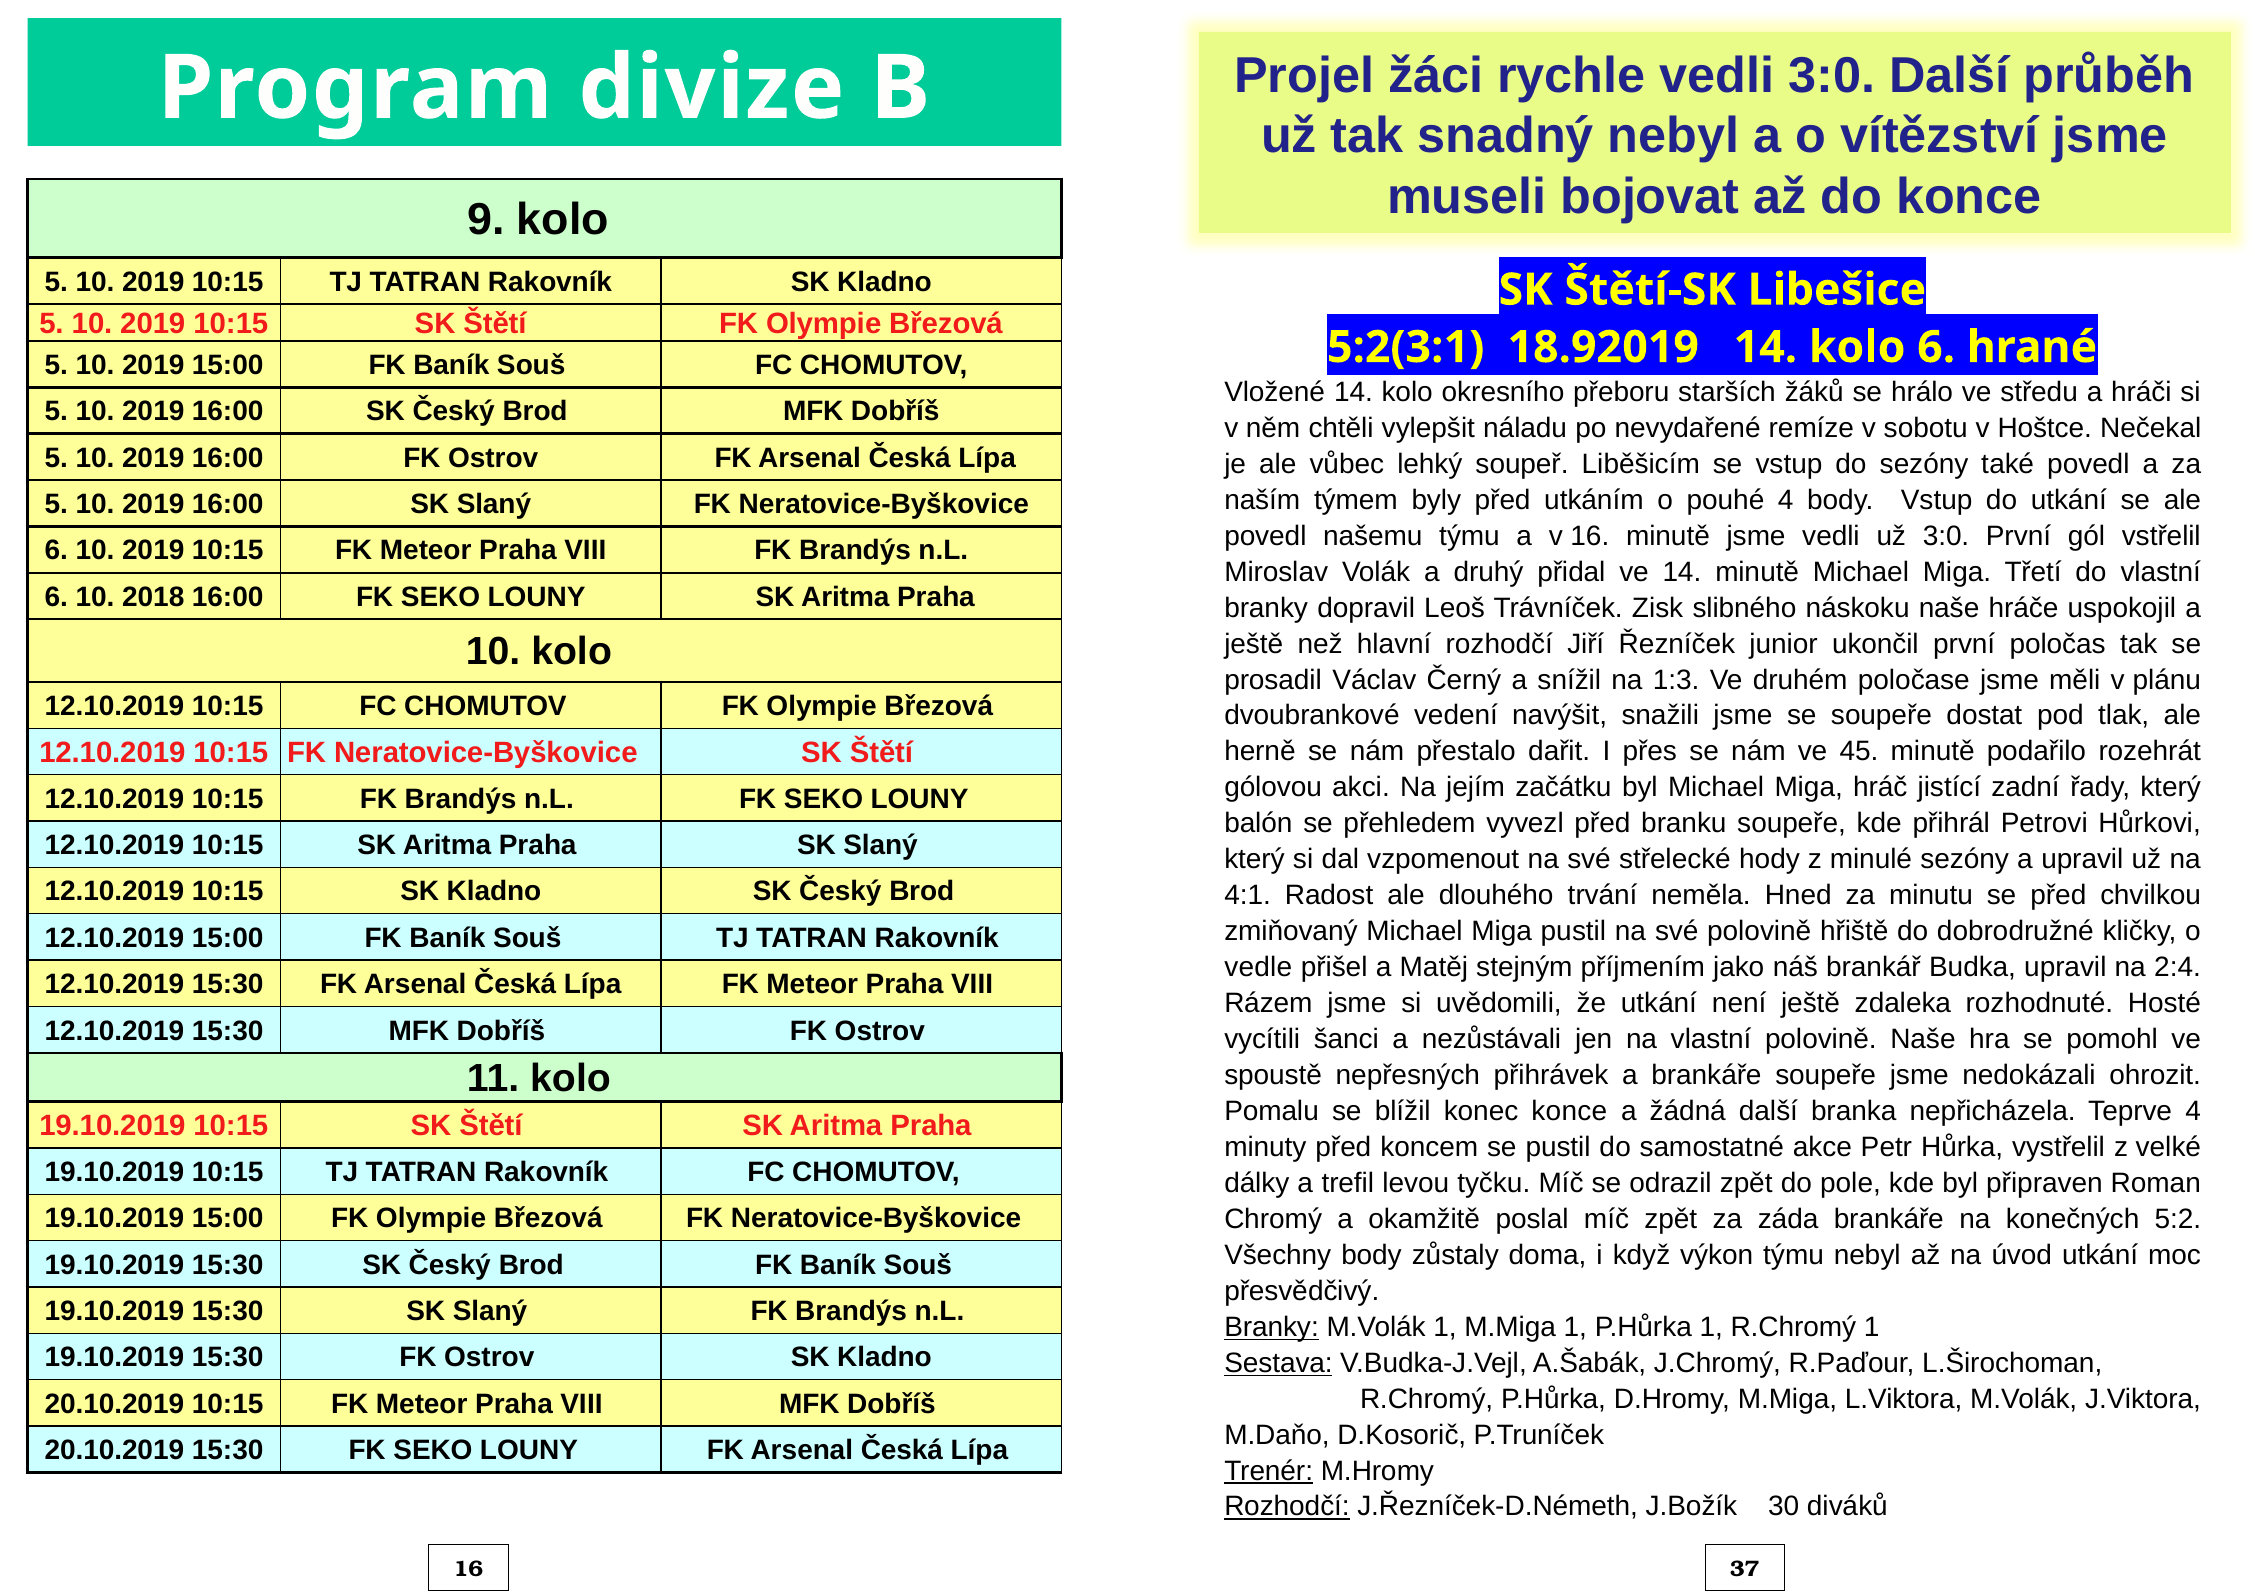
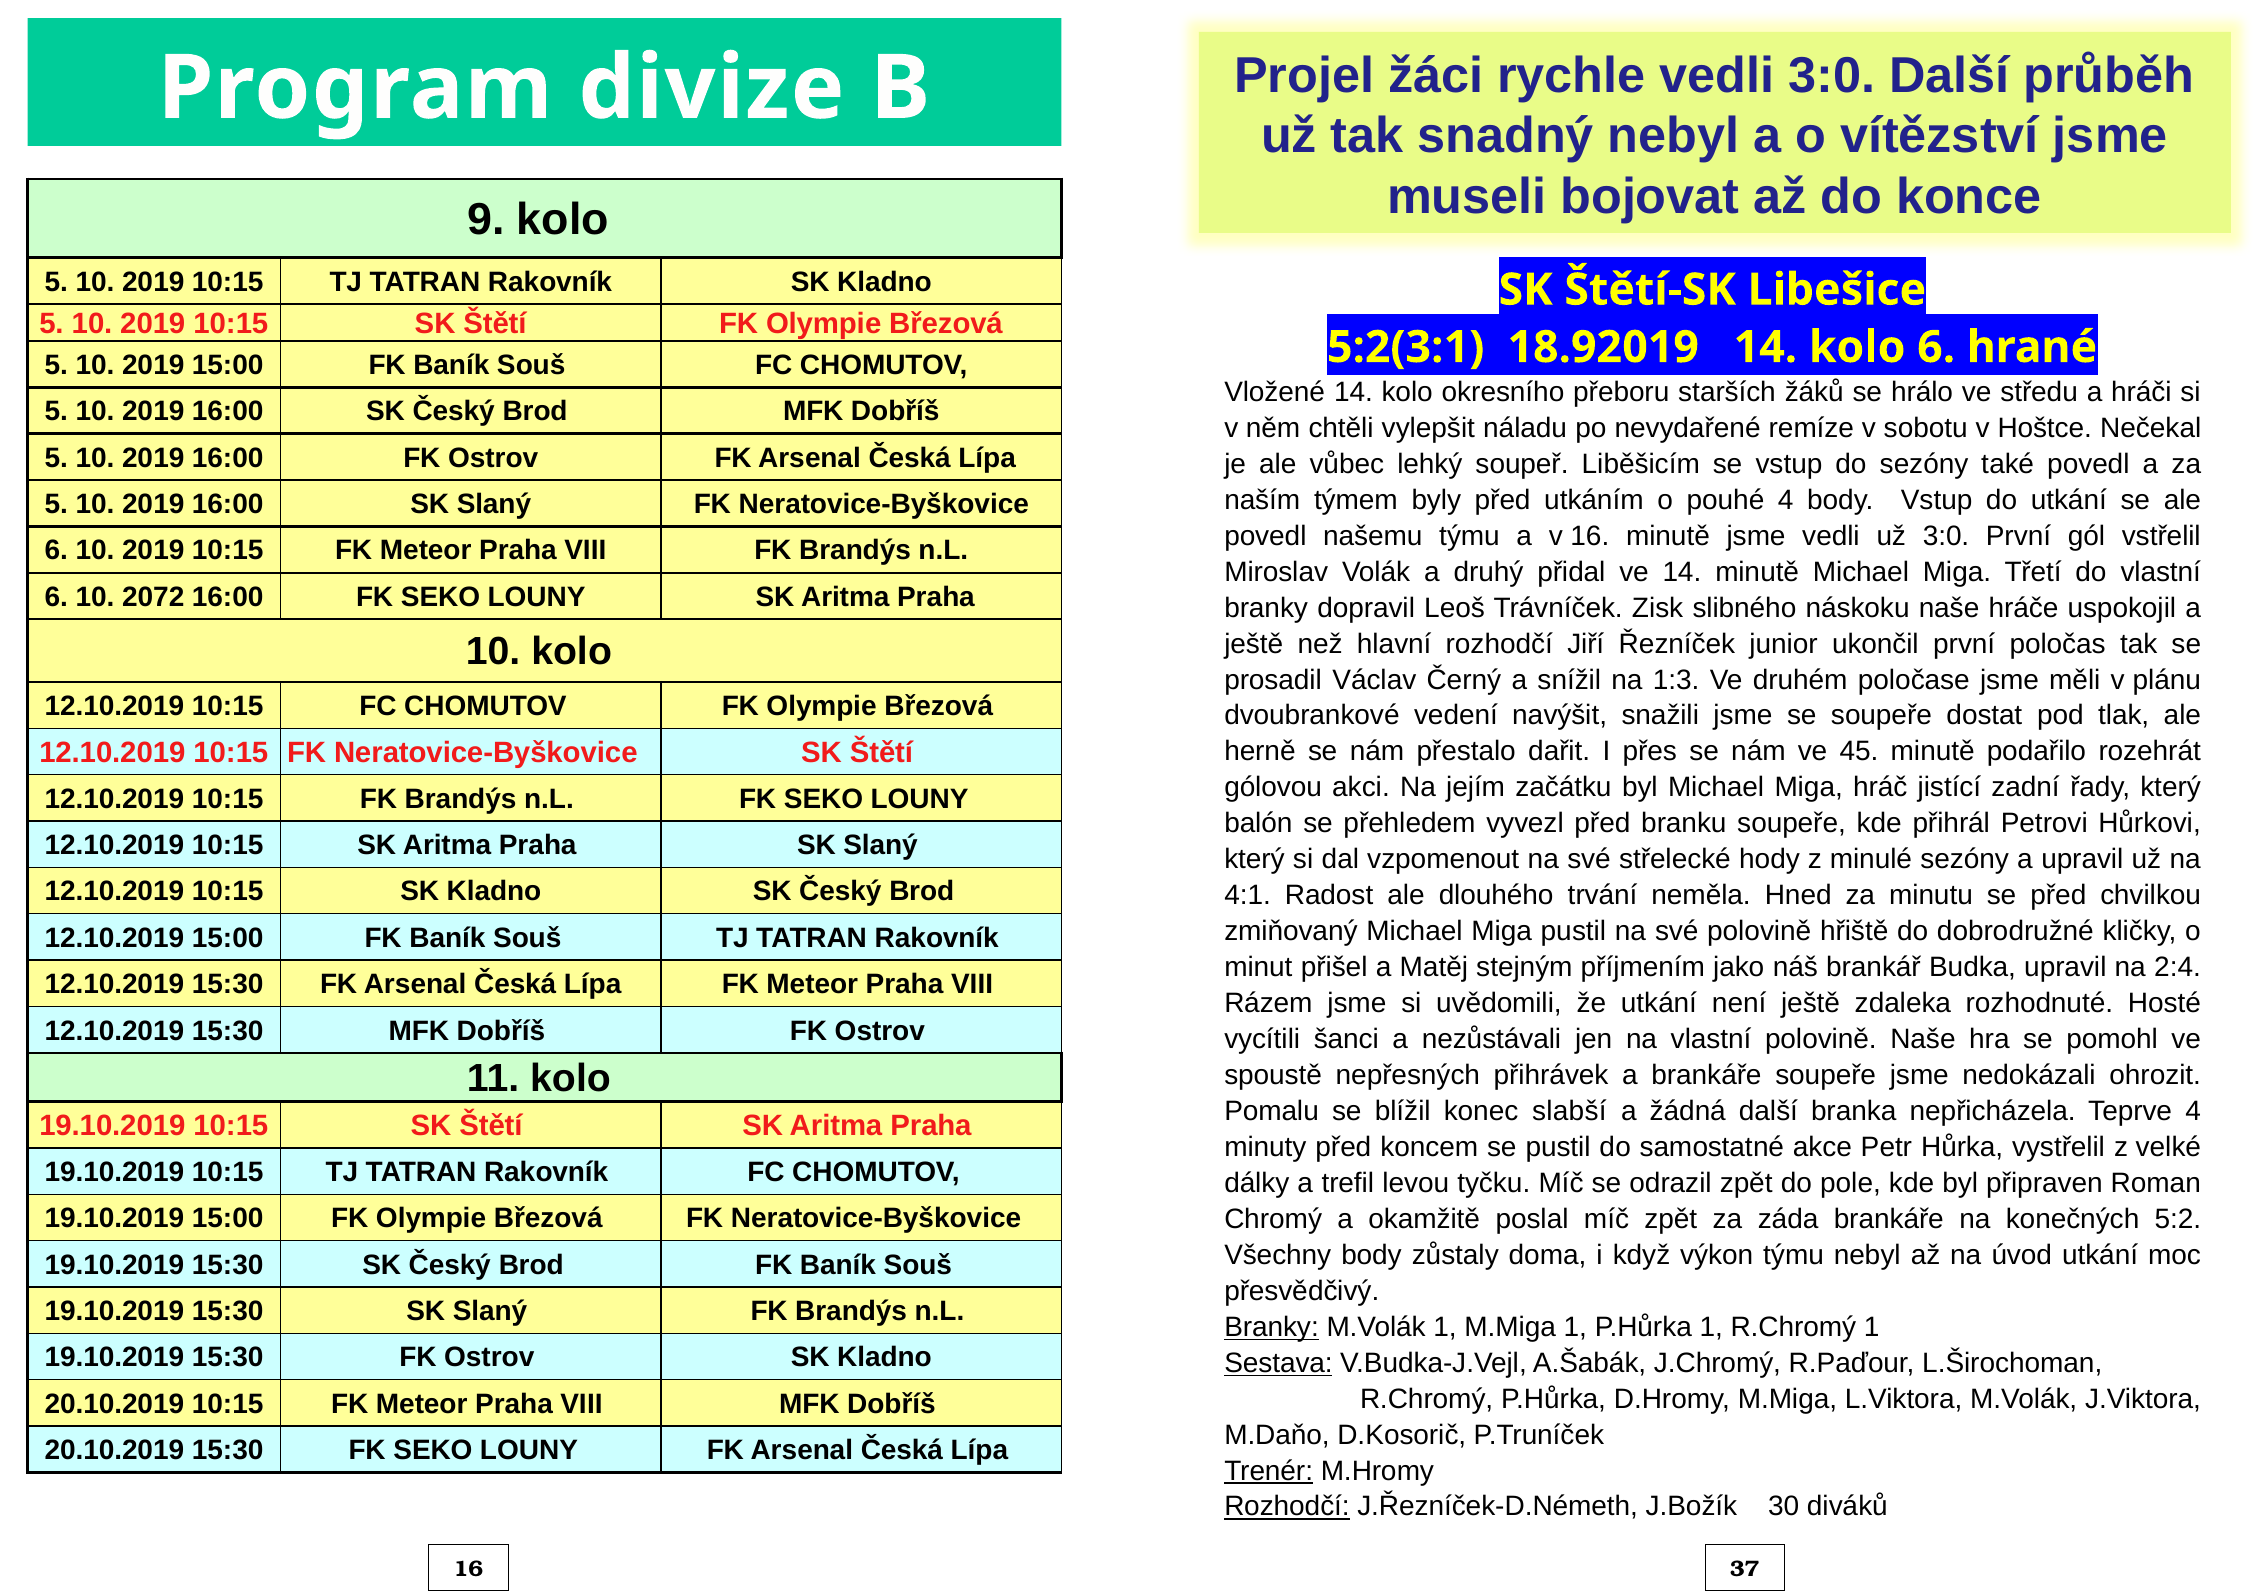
2018: 2018 -> 2072
vedle: vedle -> minut
konec konce: konce -> slabší
